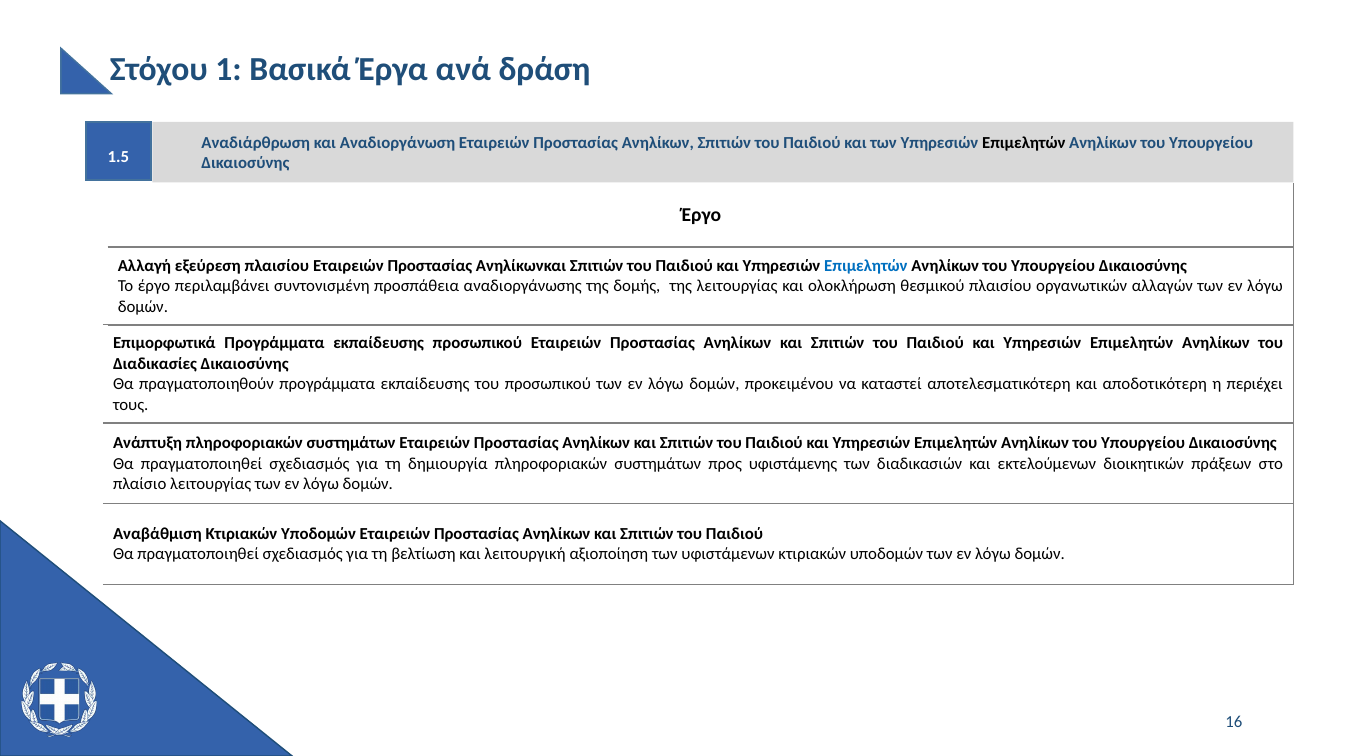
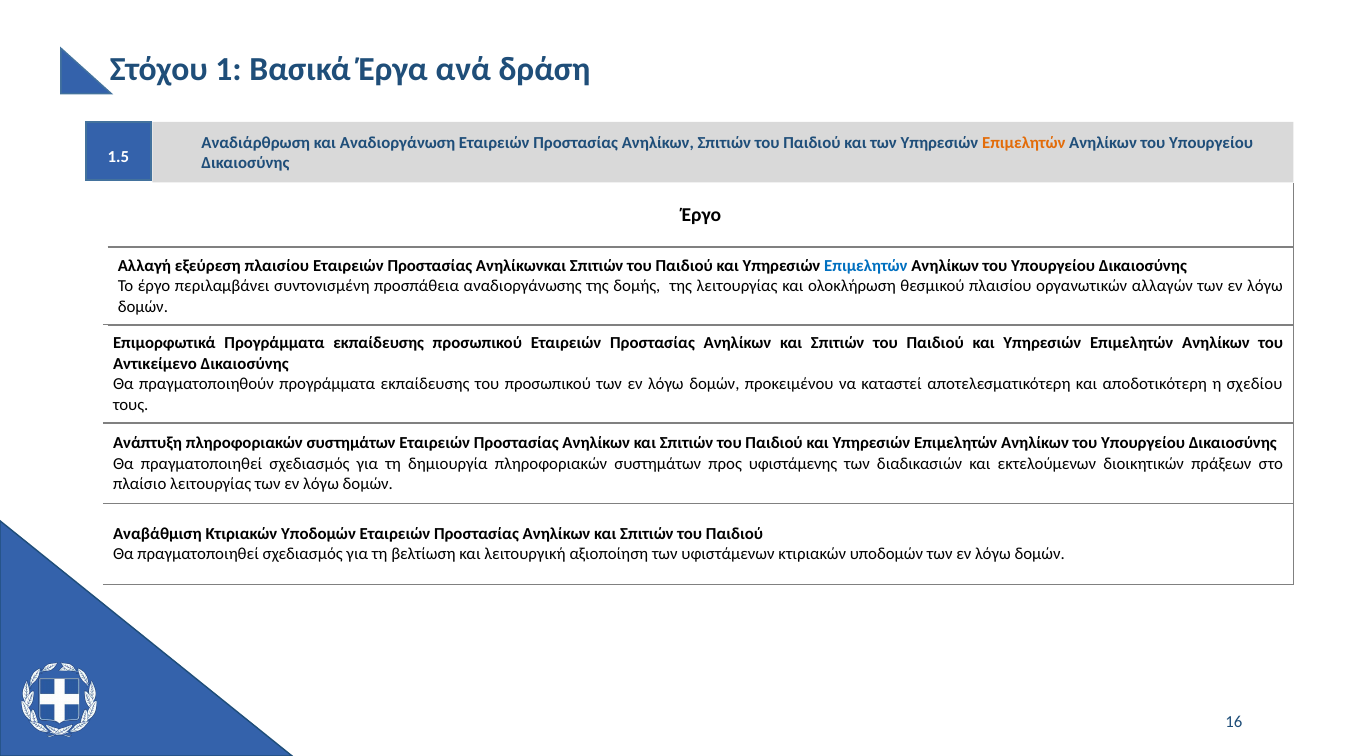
Επιμελητών at (1024, 143) colour: black -> orange
Διαδικασίες: Διαδικασίες -> Αντικείμενο
περιέχει: περιέχει -> σχεδίου
